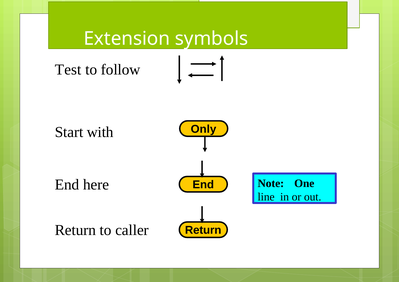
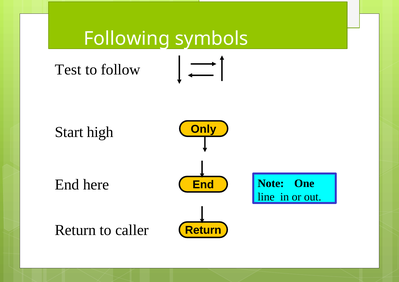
Extension: Extension -> Following
with: with -> high
